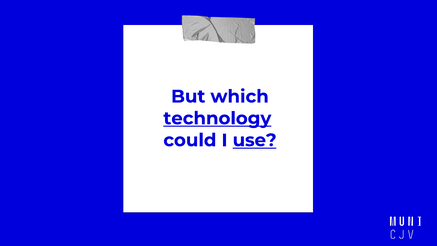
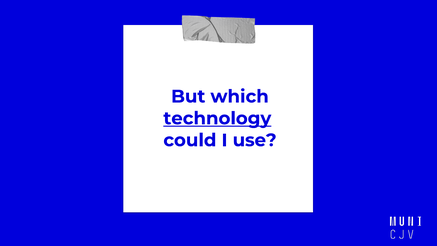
use underline: present -> none
